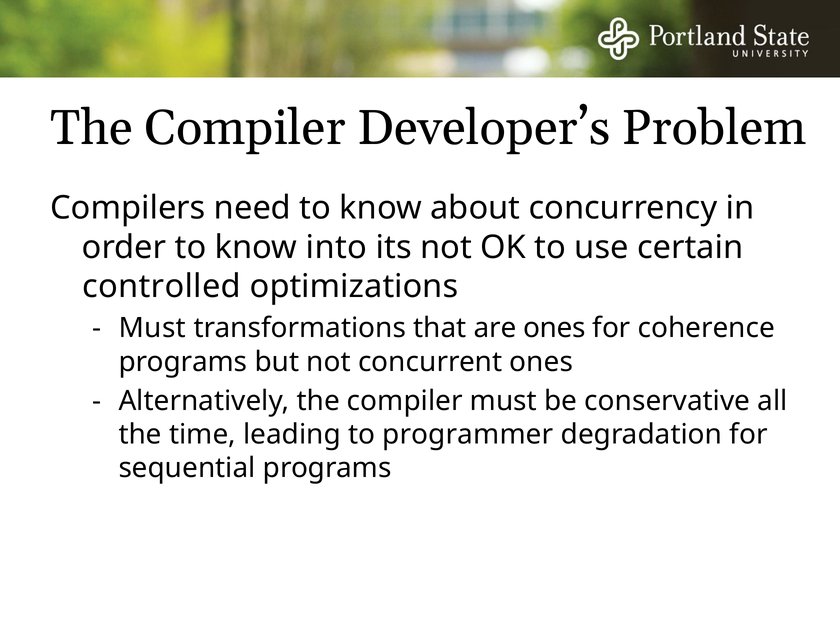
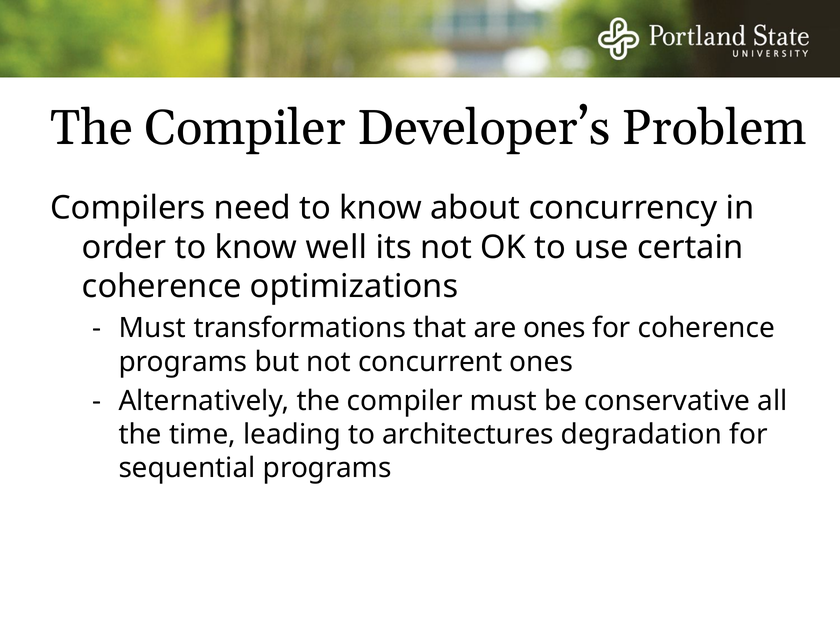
into: into -> well
controlled at (162, 287): controlled -> coherence
programmer: programmer -> architectures
